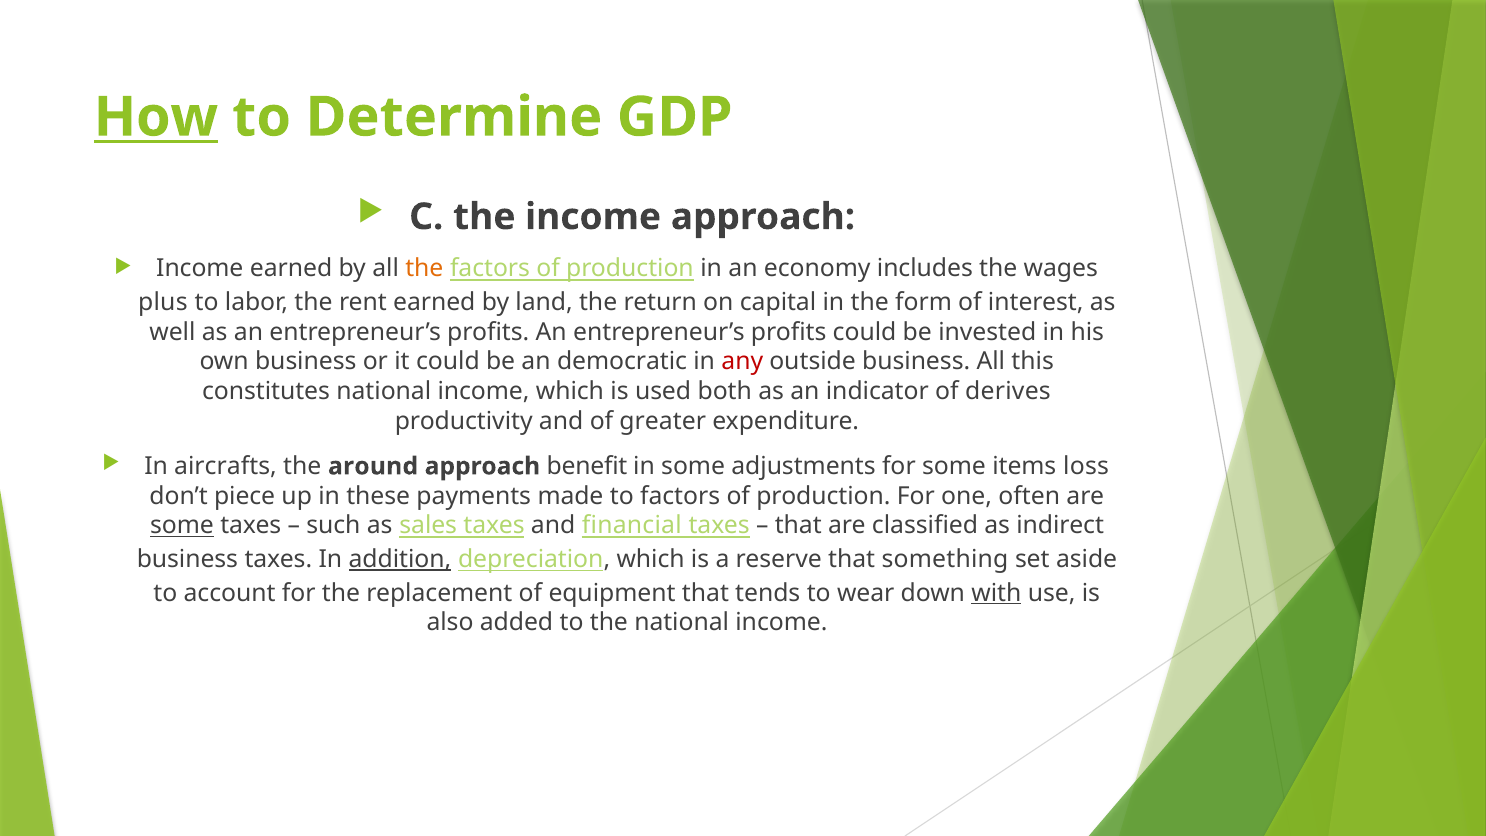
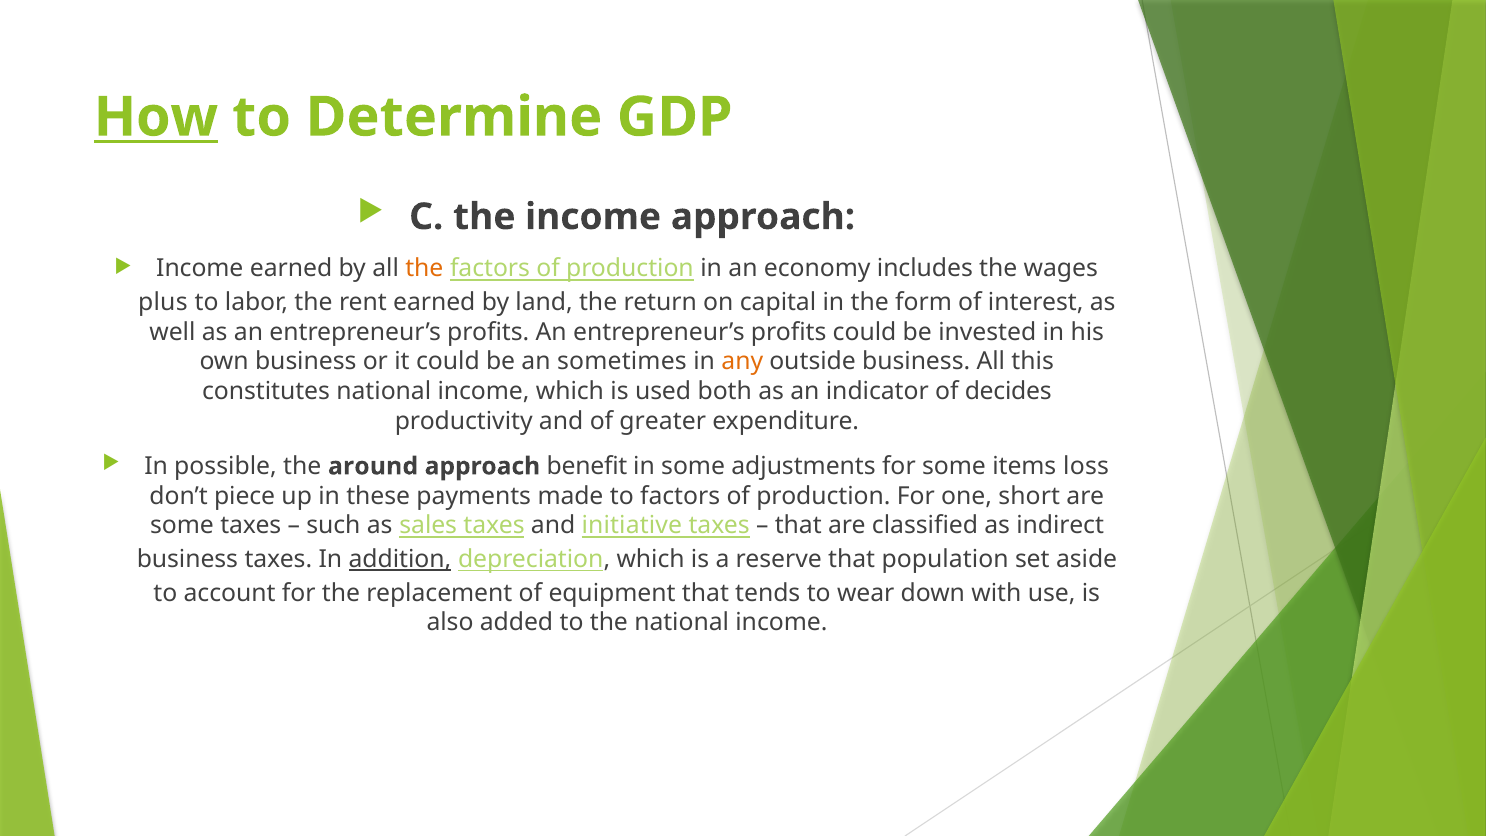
democratic: democratic -> sometimes
any colour: red -> orange
derives: derives -> decides
aircrafts: aircrafts -> possible
often: often -> short
some at (182, 526) underline: present -> none
financial: financial -> initiative
something: something -> population
with underline: present -> none
